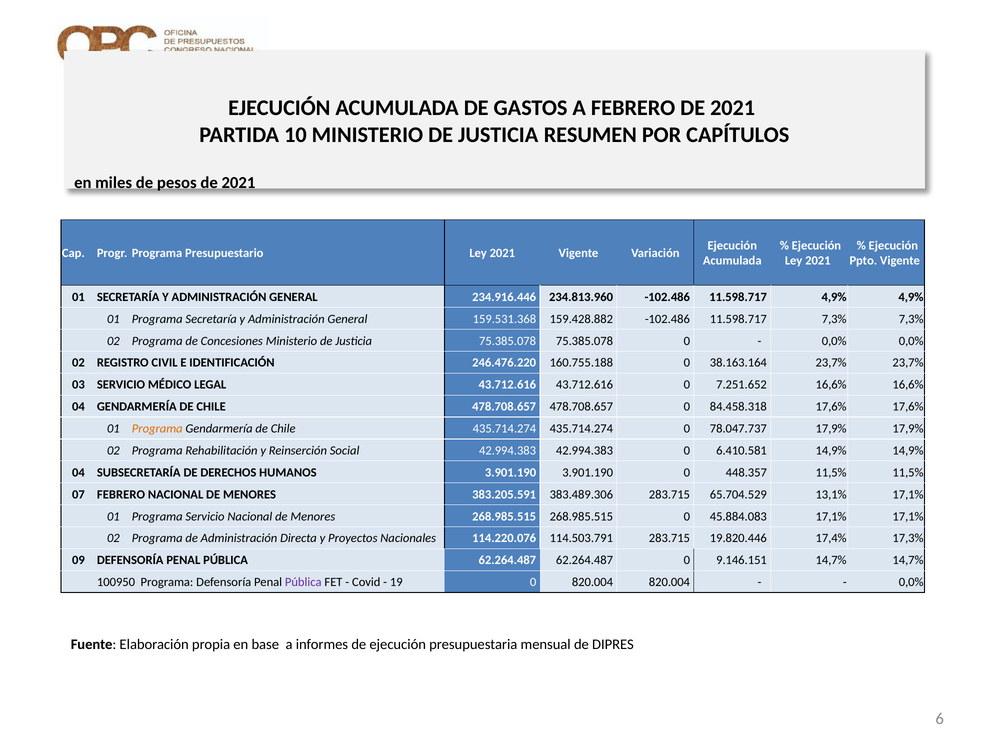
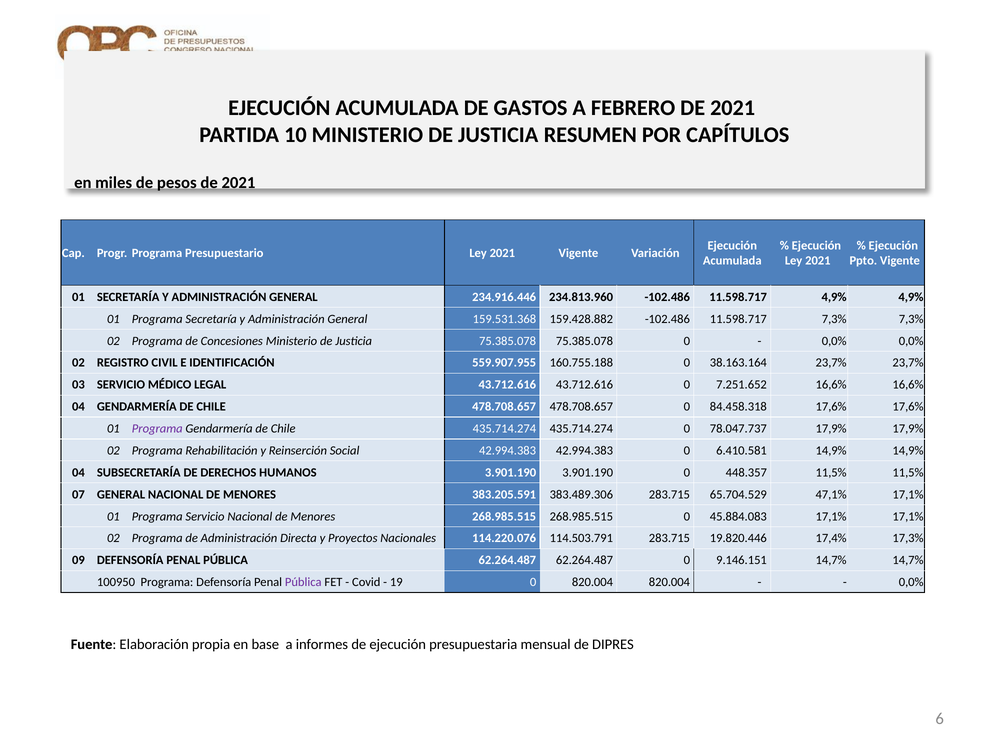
246.476.220: 246.476.220 -> 559.907.955
Programa at (157, 429) colour: orange -> purple
07 FEBRERO: FEBRERO -> GENERAL
13,1%: 13,1% -> 47,1%
